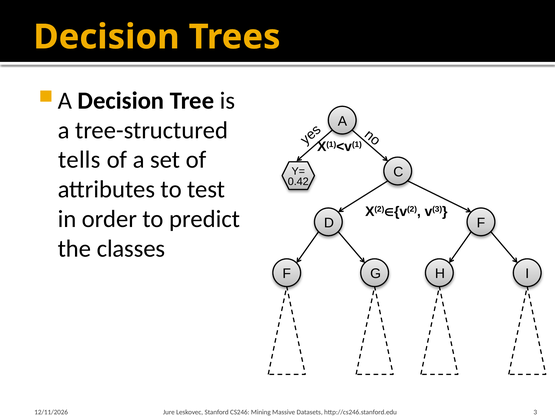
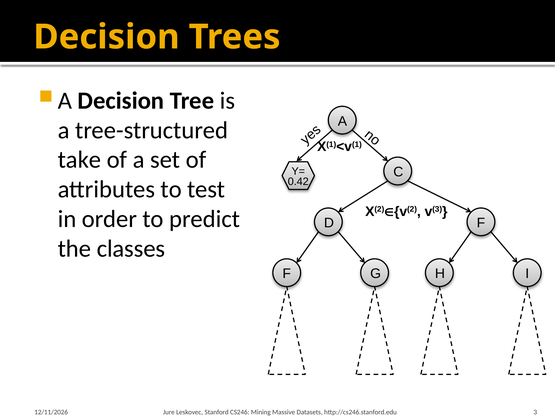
tells: tells -> take
